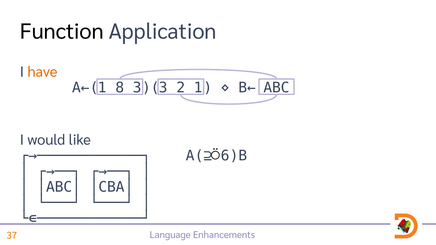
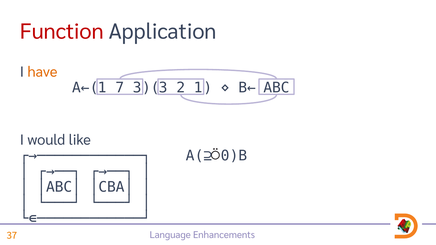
Function colour: black -> red
8: 8 -> 7
6)B: 6)B -> 0)B
